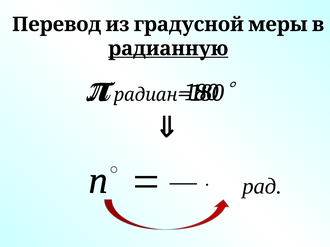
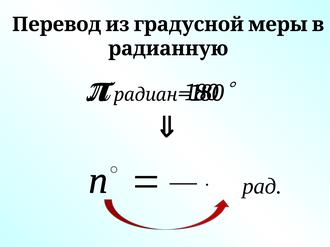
радианную underline: present -> none
